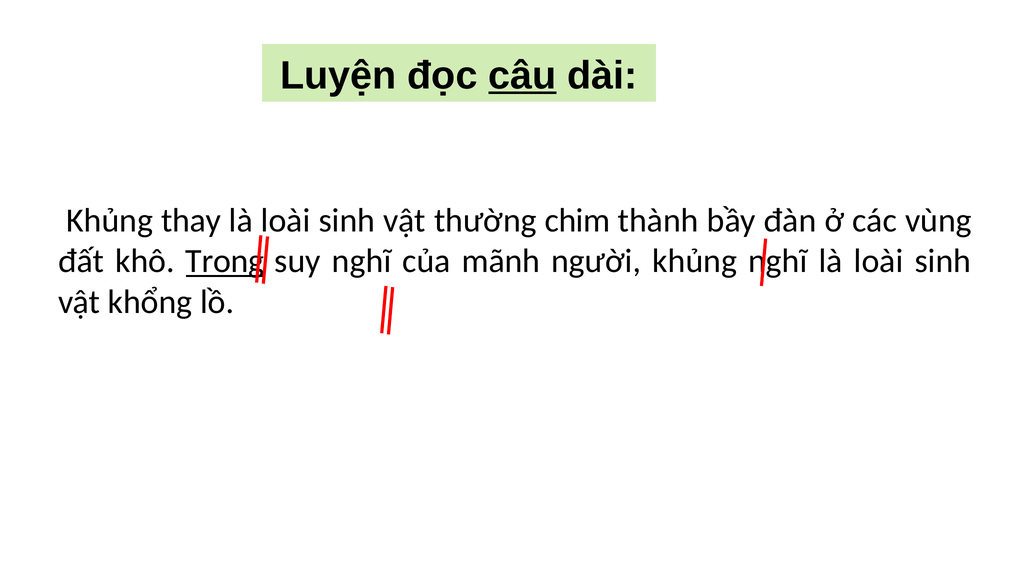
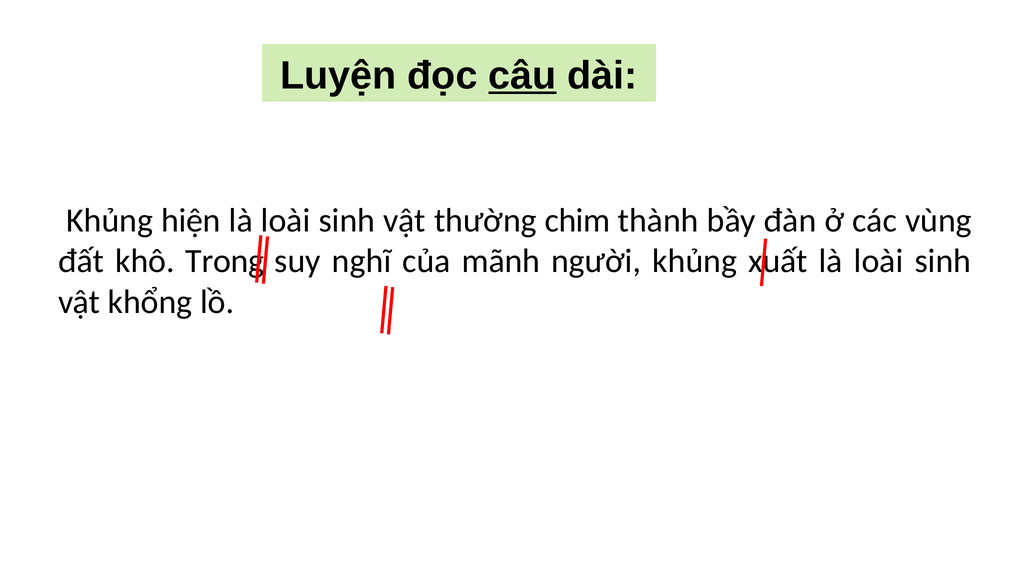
thay: thay -> hiện
Trong underline: present -> none
khủng nghĩ: nghĩ -> xuất
